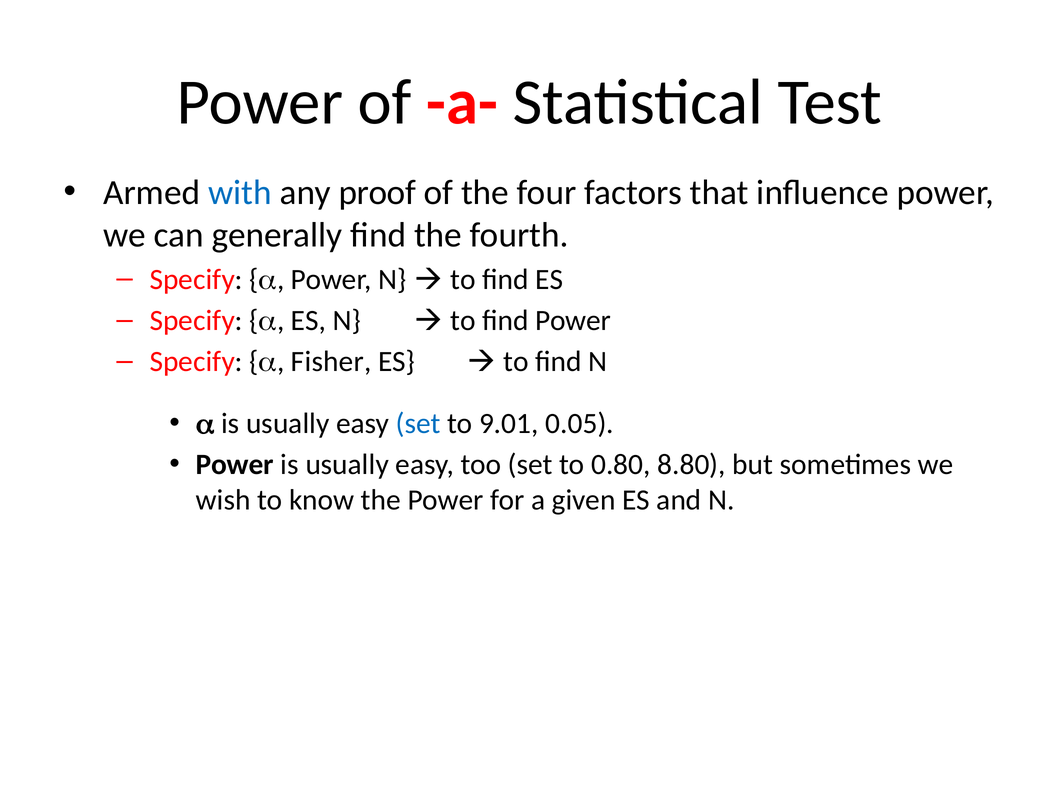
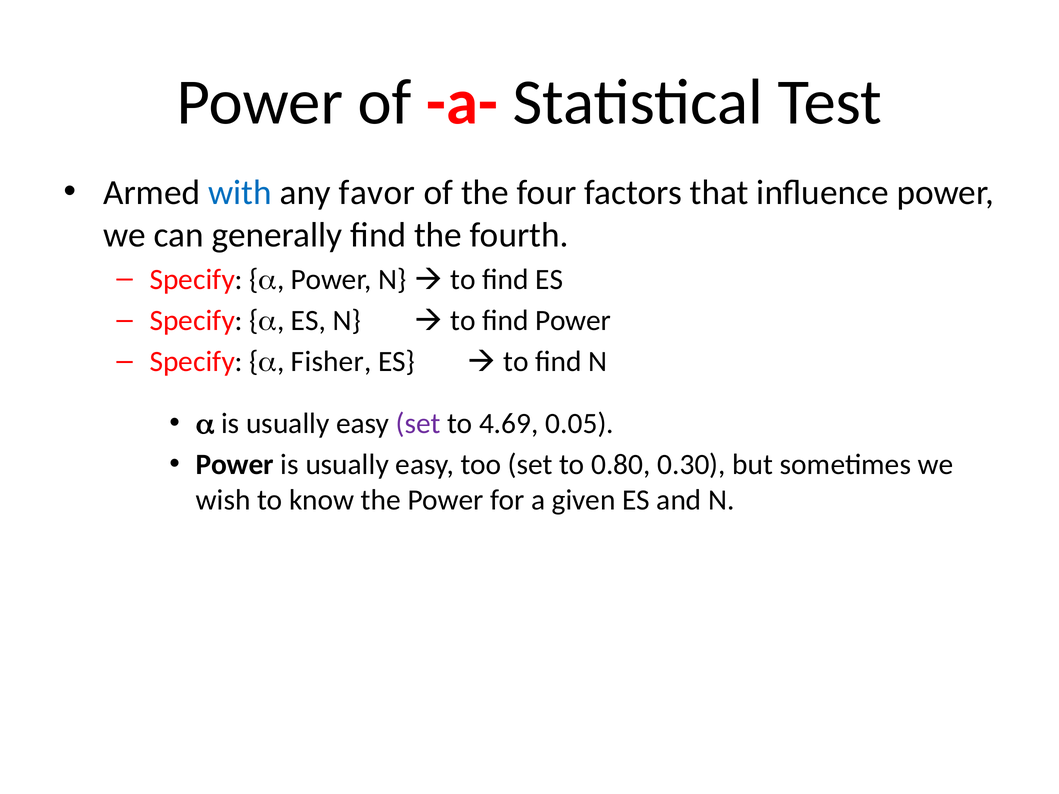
proof: proof -> favor
set at (418, 424) colour: blue -> purple
9.01: 9.01 -> 4.69
8.80: 8.80 -> 0.30
